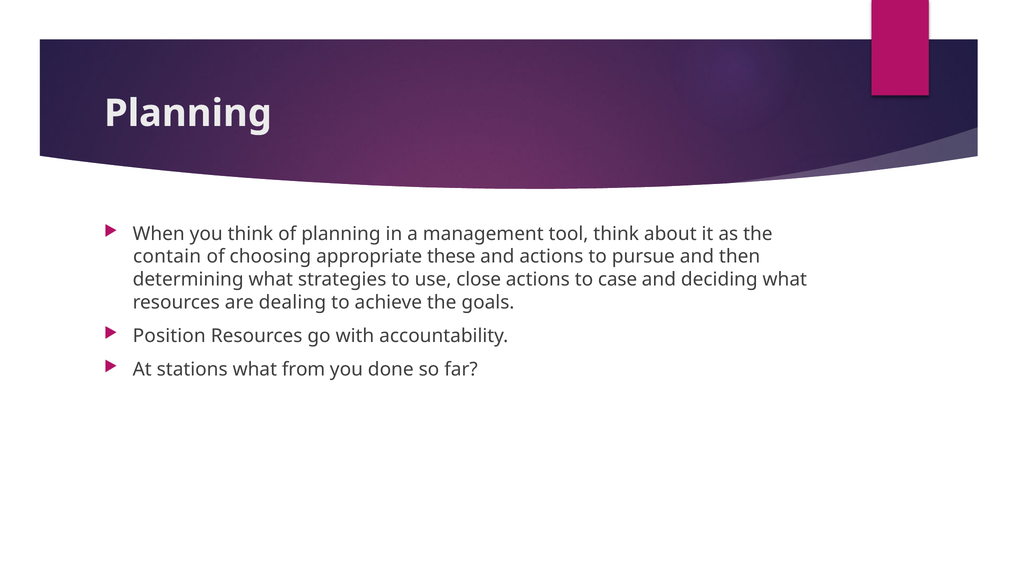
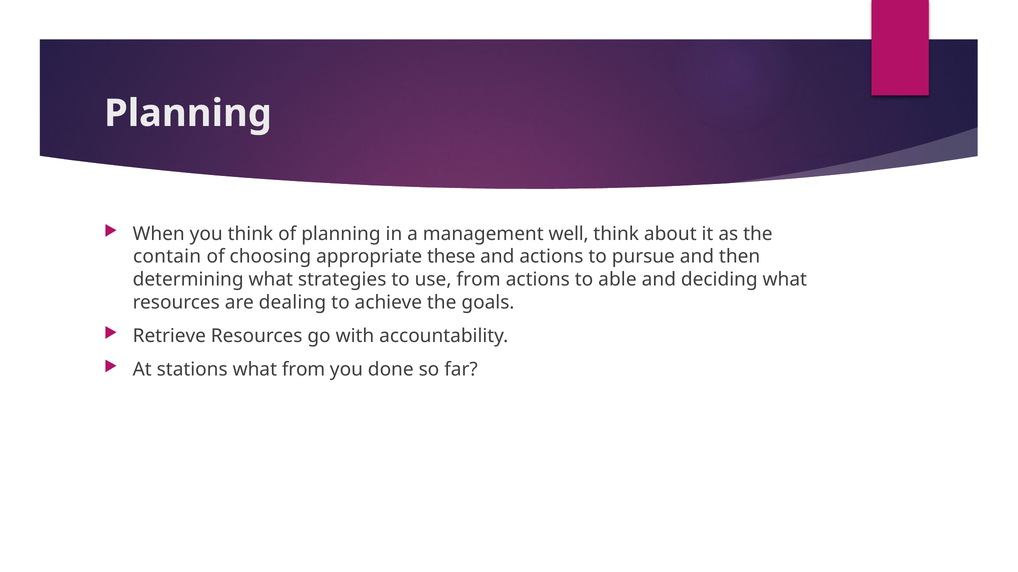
tool: tool -> well
use close: close -> from
case: case -> able
Position: Position -> Retrieve
